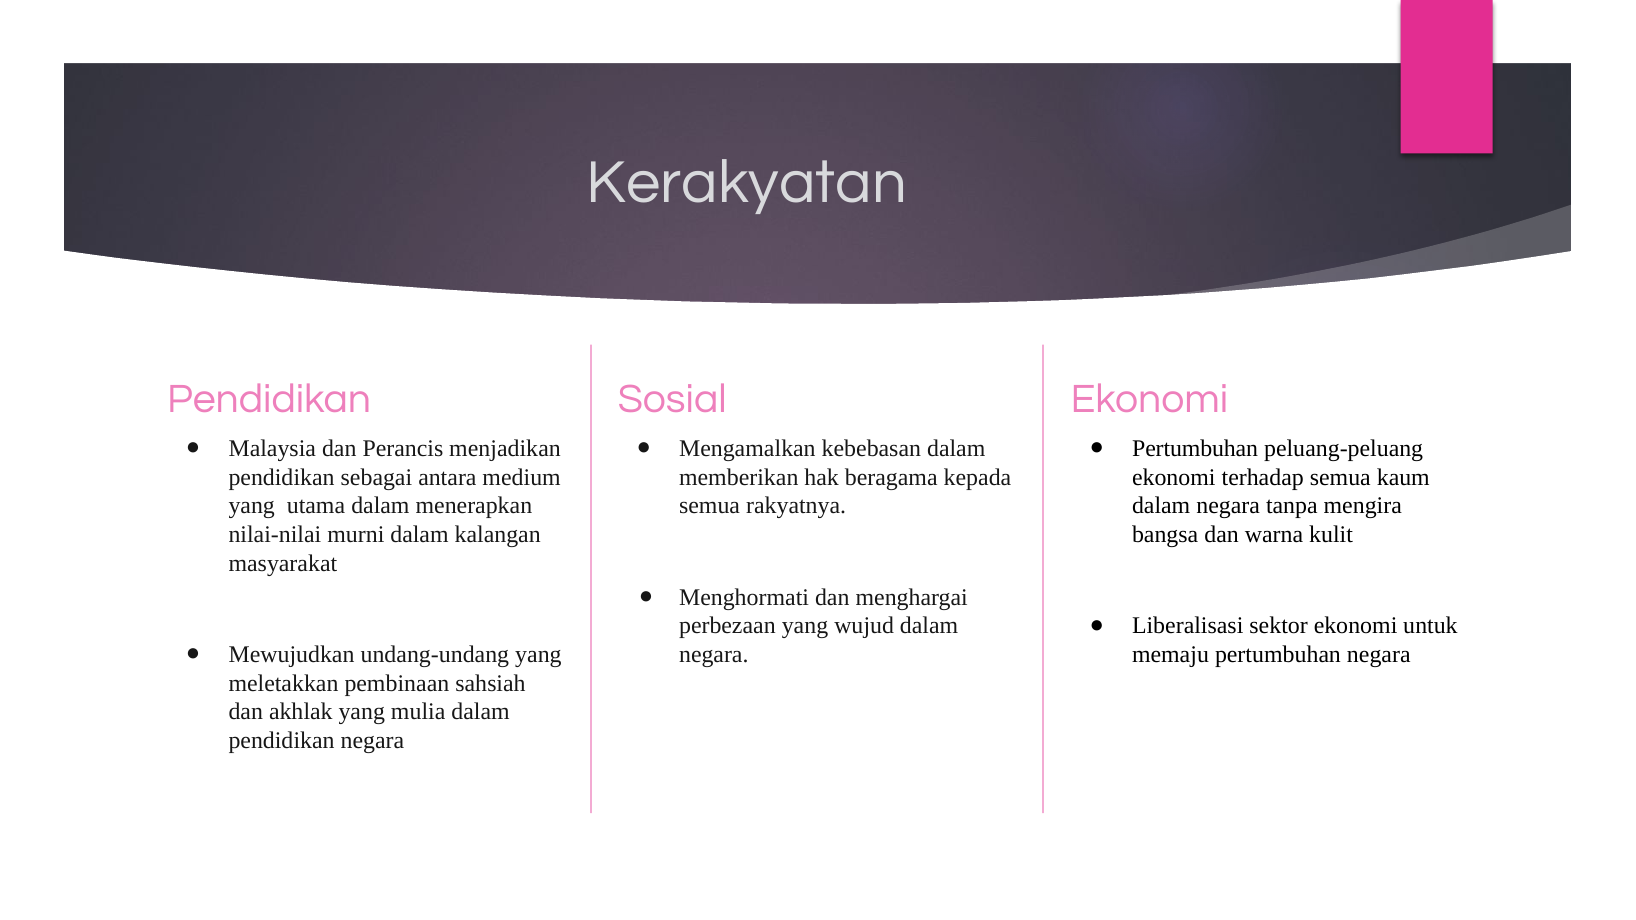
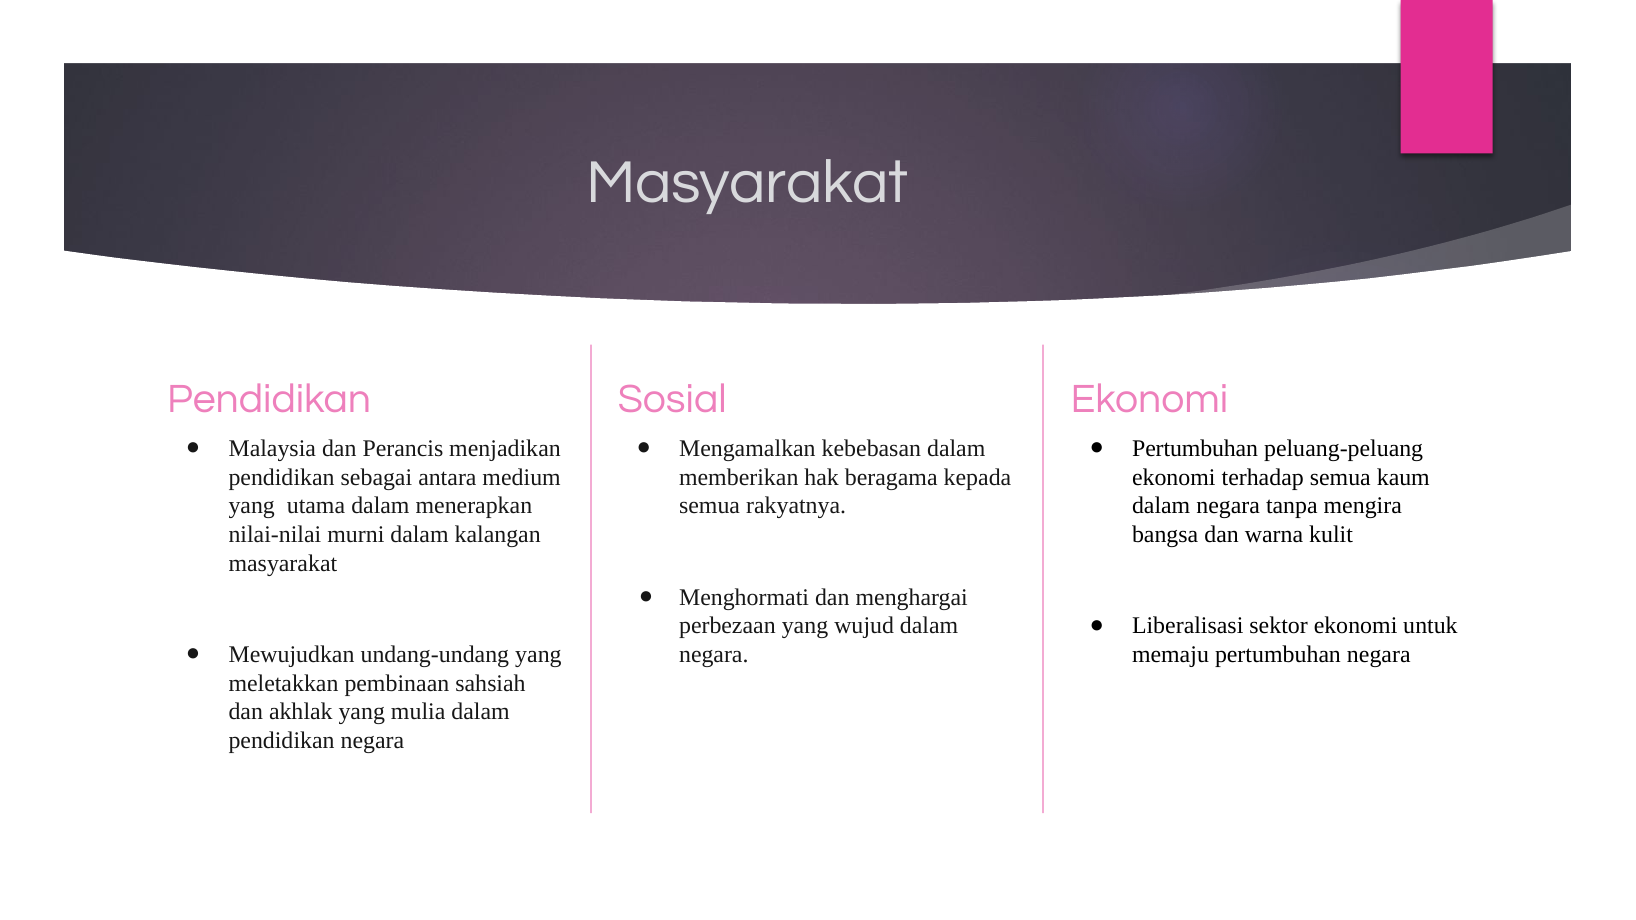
Kerakyatan at (747, 182): Kerakyatan -> Masyarakat
